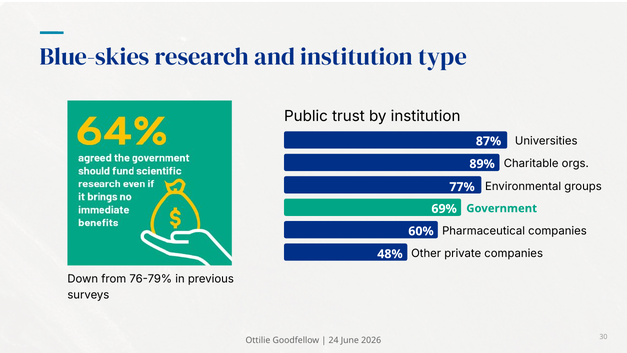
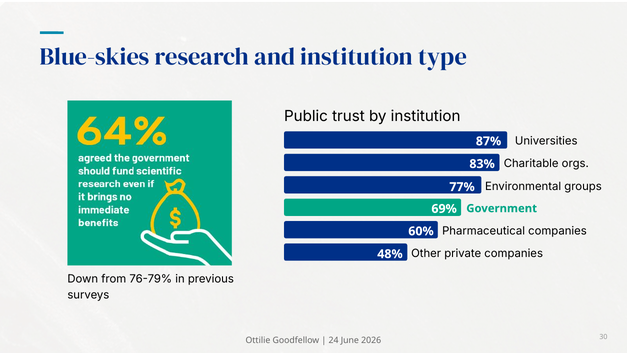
89%: 89% -> 83%
